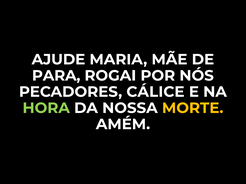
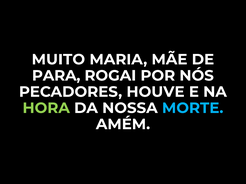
AJUDE: AJUDE -> MUITO
CÁLICE: CÁLICE -> HOUVE
MORTE colour: yellow -> light blue
